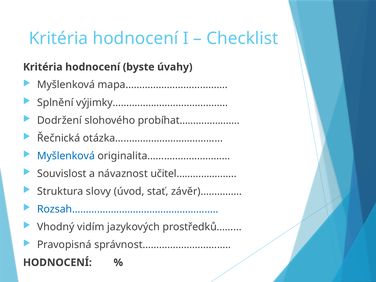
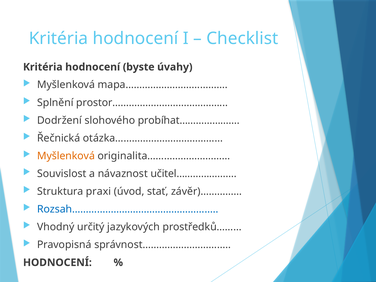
výjimky…………………………………: výjimky………………………………… -> prostor…………………………………
Myšlenková at (66, 156) colour: blue -> orange
slovy: slovy -> praxi
vidím: vidím -> určitý
